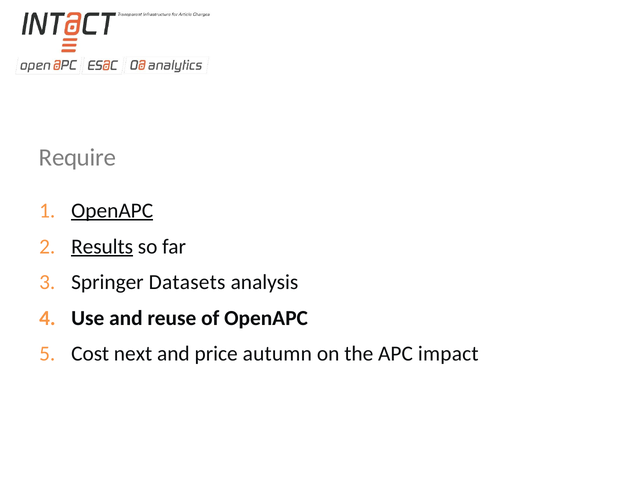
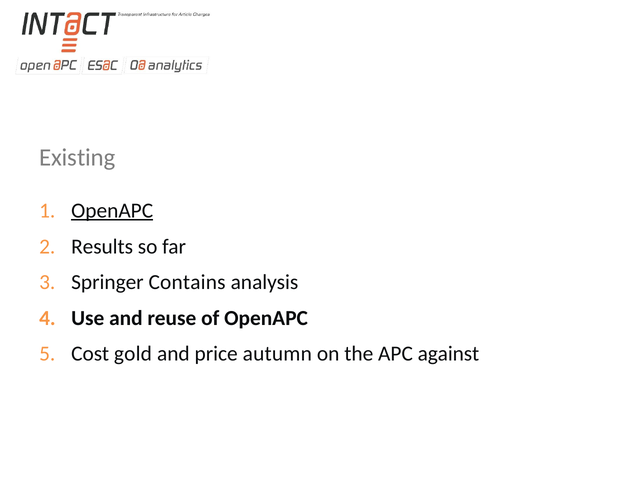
Require: Require -> Existing
Results underline: present -> none
Datasets: Datasets -> Contains
next: next -> gold
impact: impact -> against
